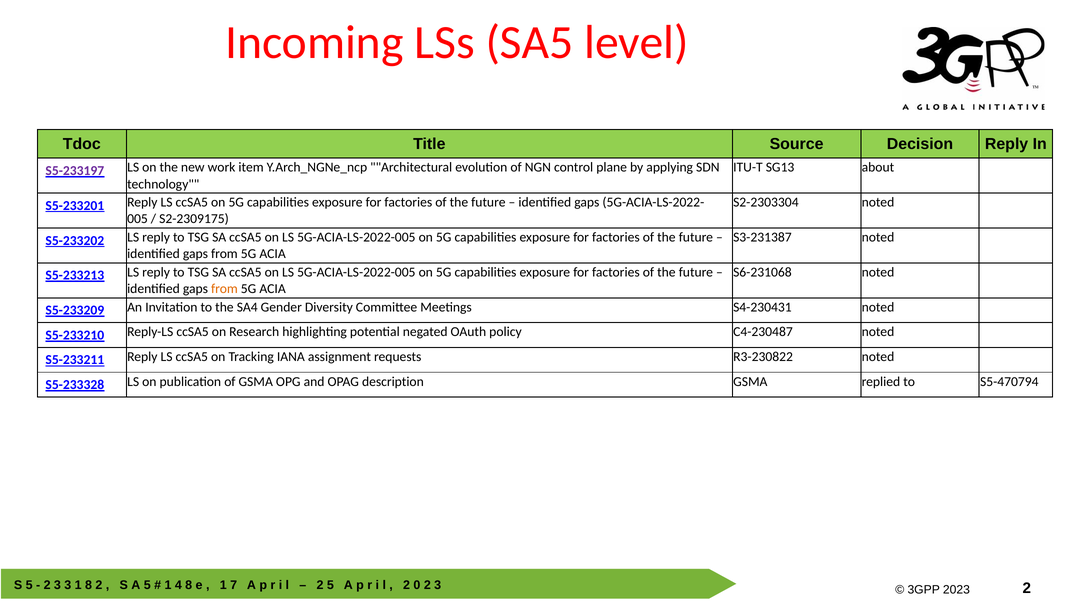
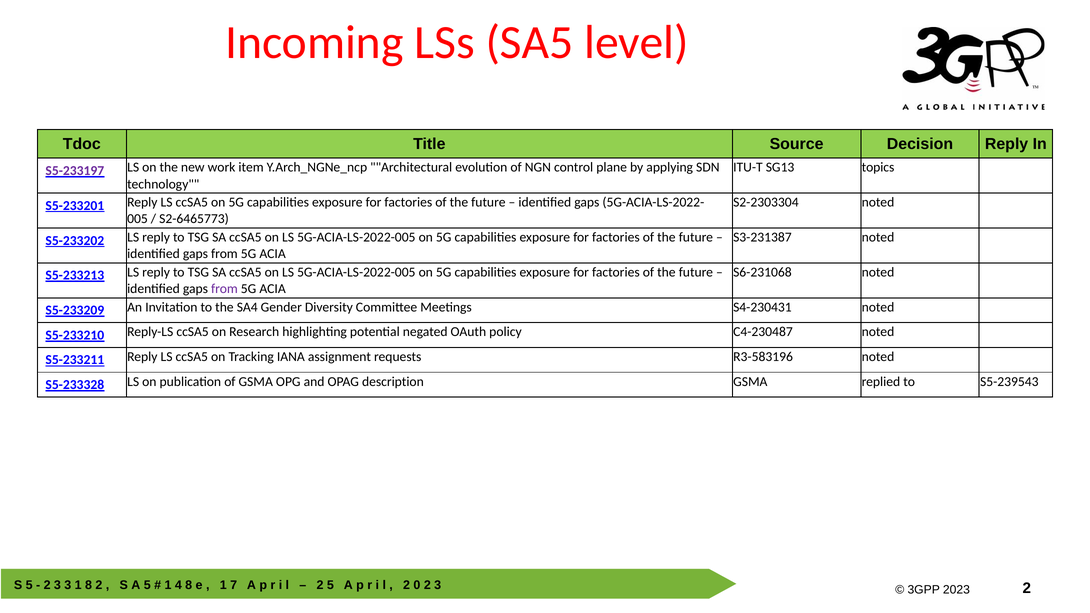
about: about -> topics
S2-2309175: S2-2309175 -> S2-6465773
from at (224, 289) colour: orange -> purple
R3-230822: R3-230822 -> R3-583196
S5-470794: S5-470794 -> S5-239543
